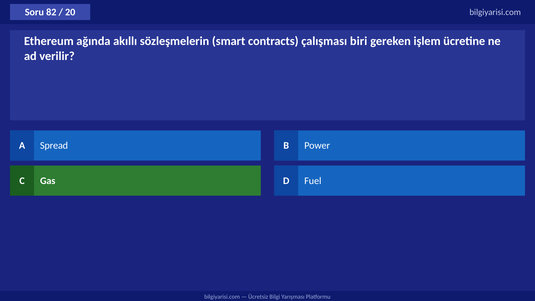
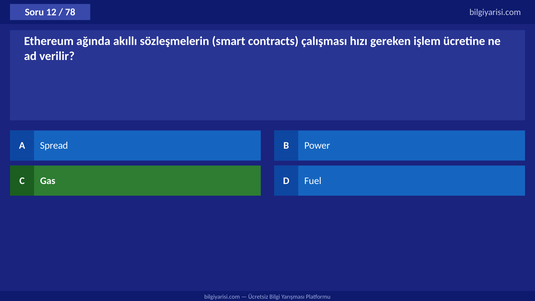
82: 82 -> 12
20: 20 -> 78
biri: biri -> hızı
